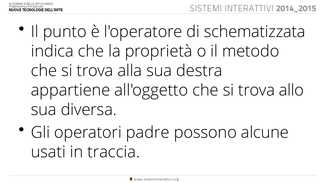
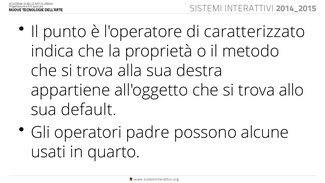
schematizzata: schematizzata -> caratterizzato
diversa: diversa -> default
traccia: traccia -> quarto
